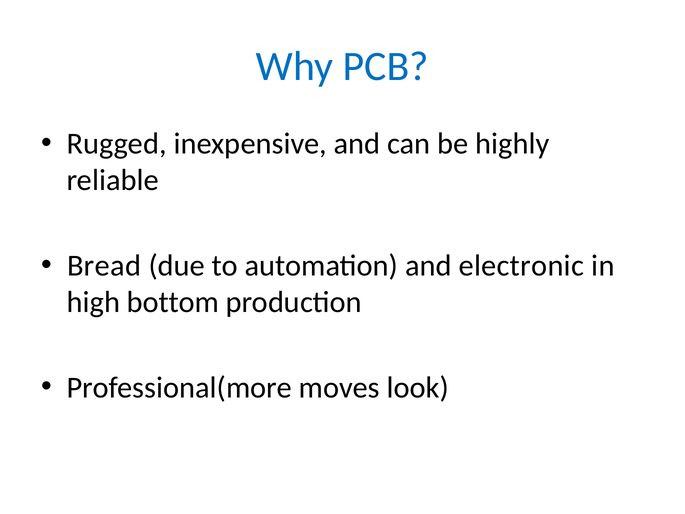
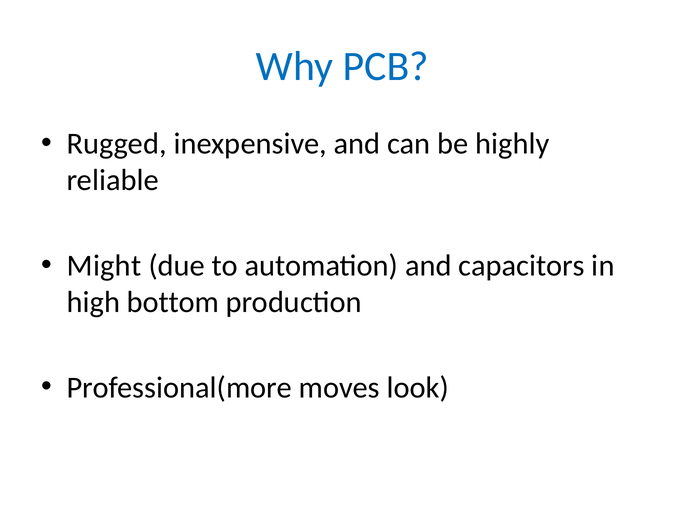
Bread: Bread -> Might
electronic: electronic -> capacitors
